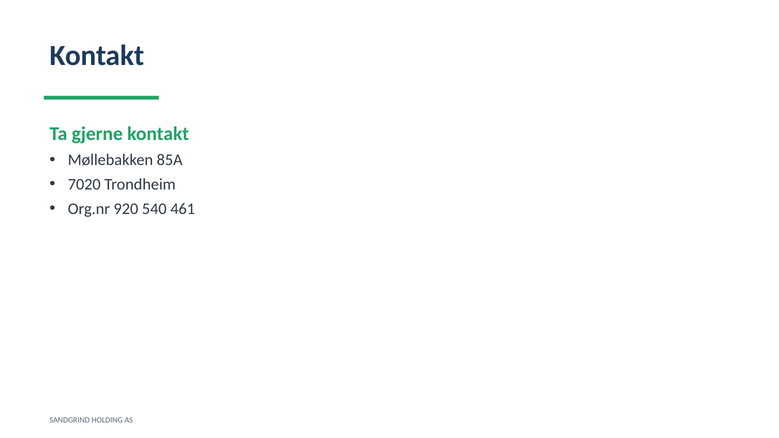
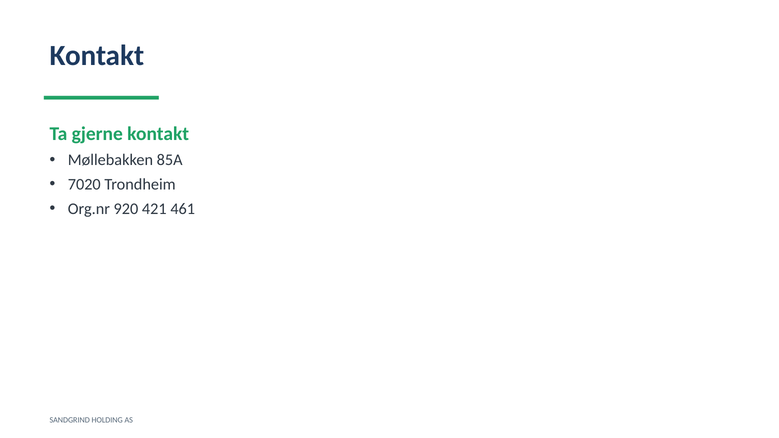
540: 540 -> 421
